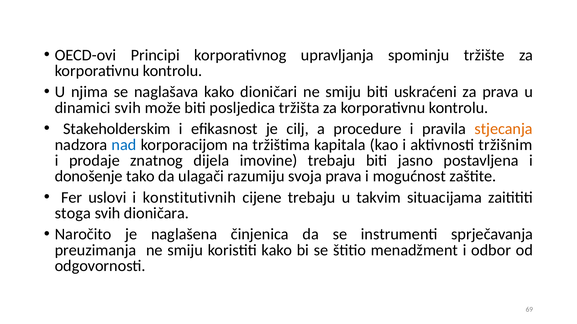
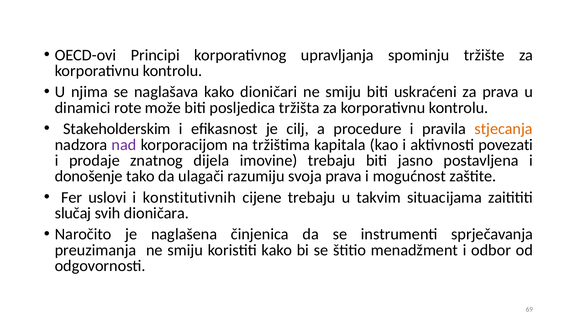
dinamici svih: svih -> rote
nad colour: blue -> purple
tržišnim: tržišnim -> povezati
stoga: stoga -> slučaj
